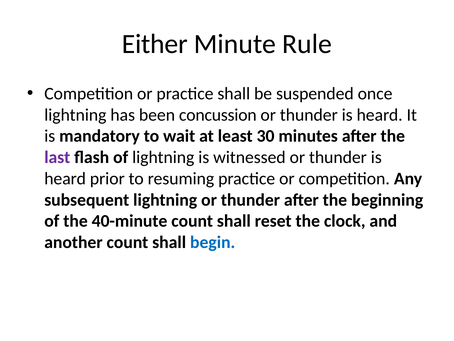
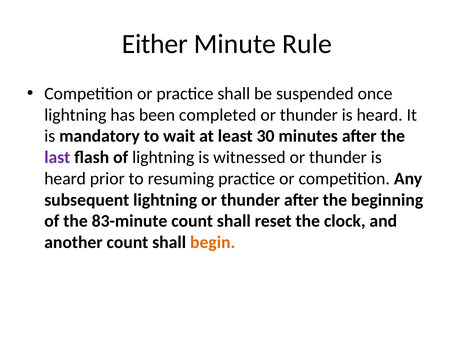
concussion: concussion -> completed
40-minute: 40-minute -> 83-minute
begin colour: blue -> orange
